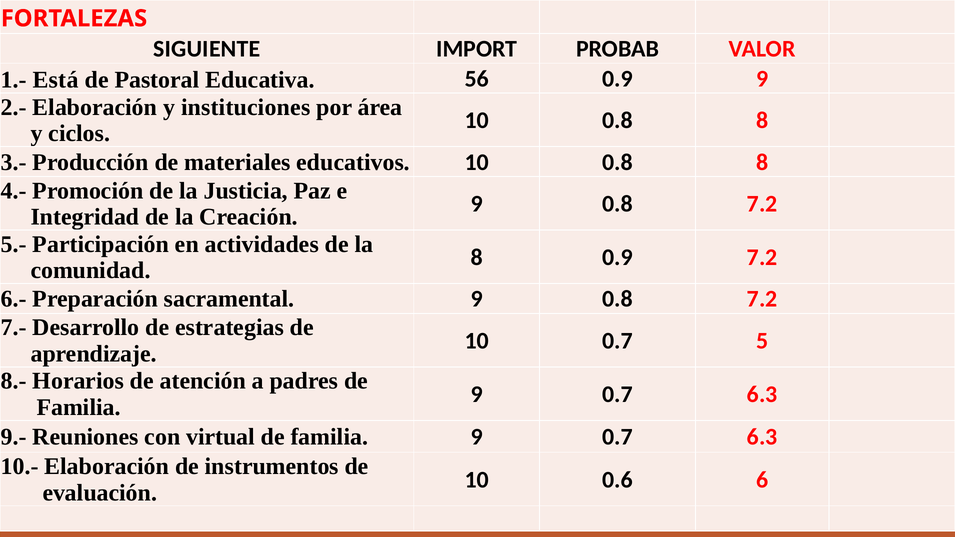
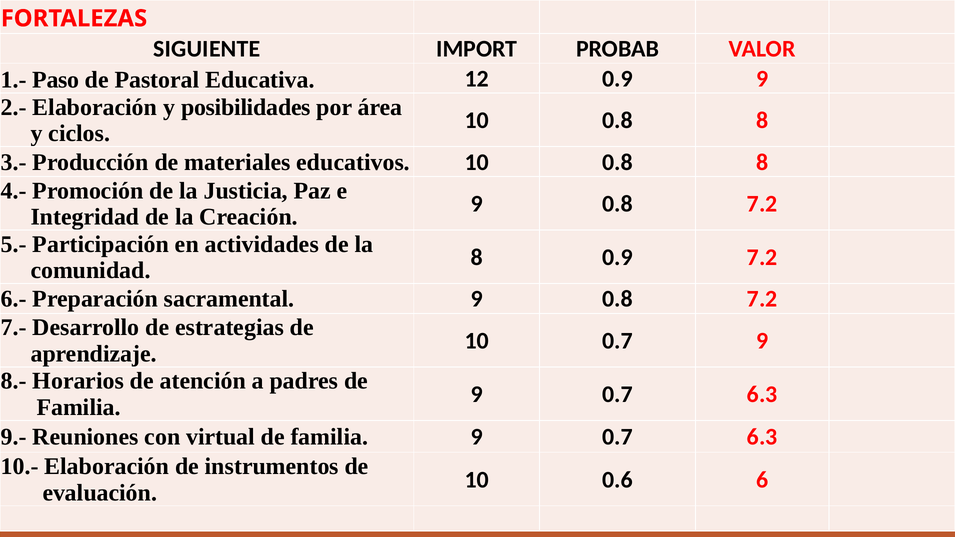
Está: Está -> Paso
56: 56 -> 12
instituciones: instituciones -> posibilidades
0.7 5: 5 -> 9
